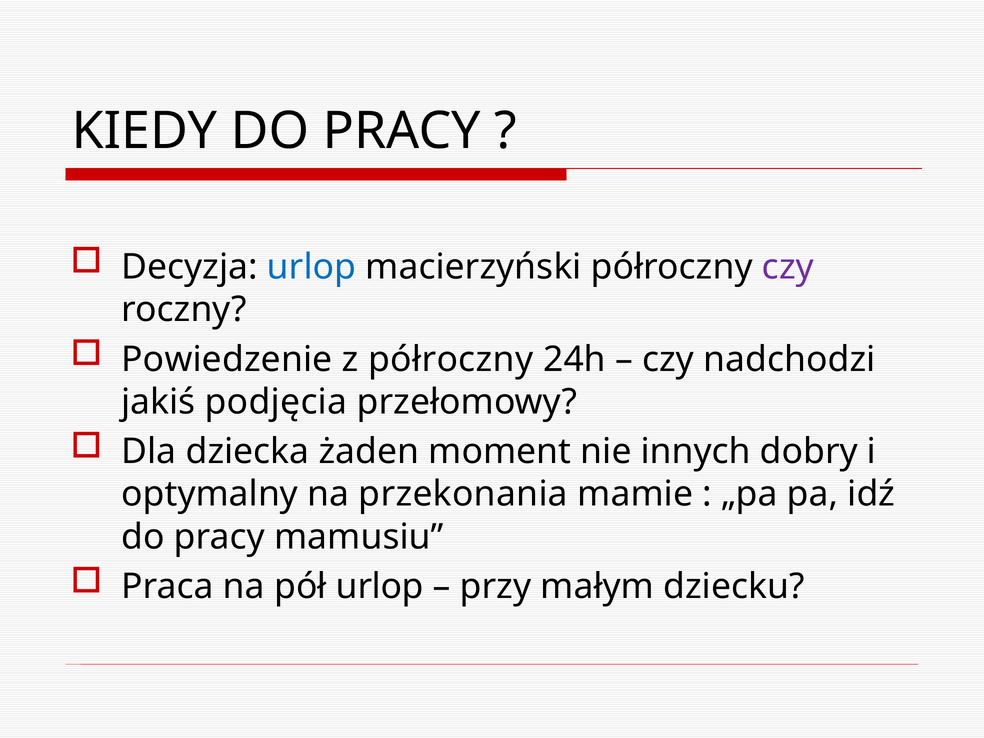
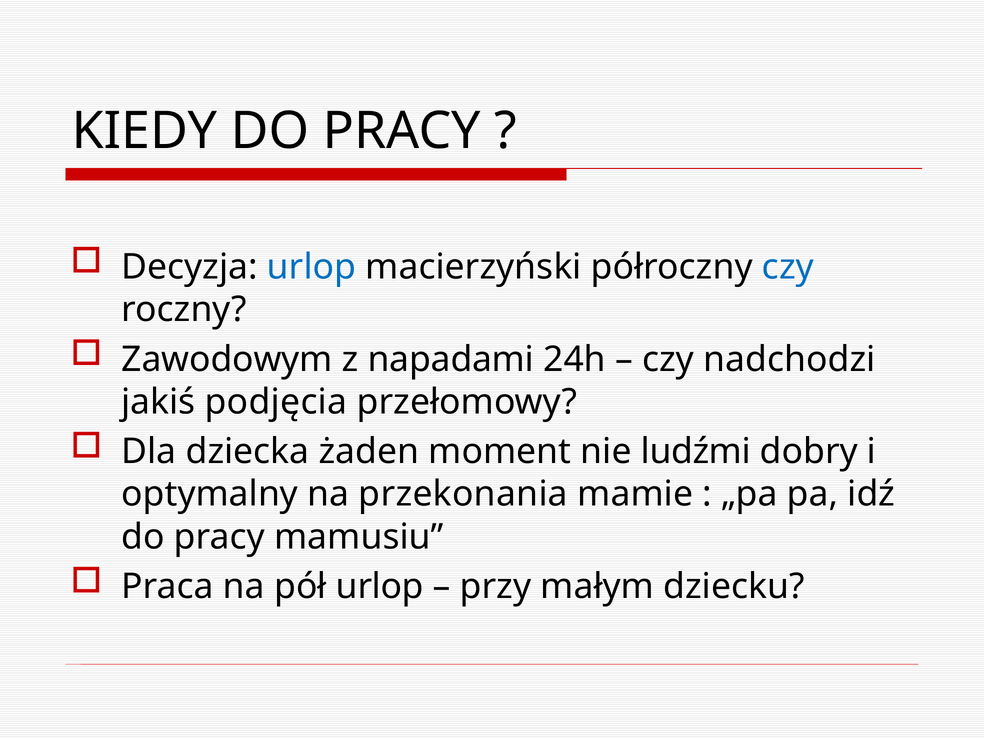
czy at (788, 267) colour: purple -> blue
Powiedzenie: Powiedzenie -> Zawodowym
z półroczny: półroczny -> napadami
innych: innych -> ludźmi
